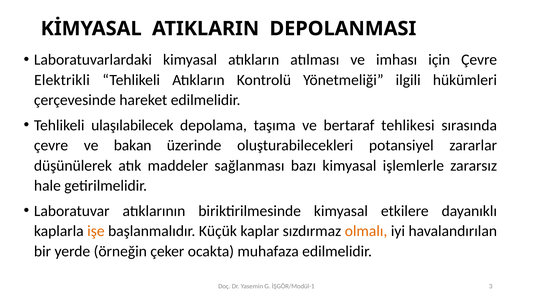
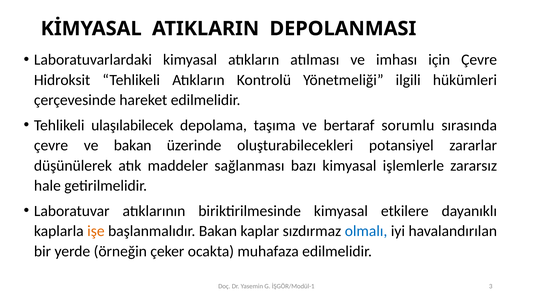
Elektrikli: Elektrikli -> Hidroksit
tehlikesi: tehlikesi -> sorumlu
başlanmalıdır Küçük: Küçük -> Bakan
olmalı colour: orange -> blue
